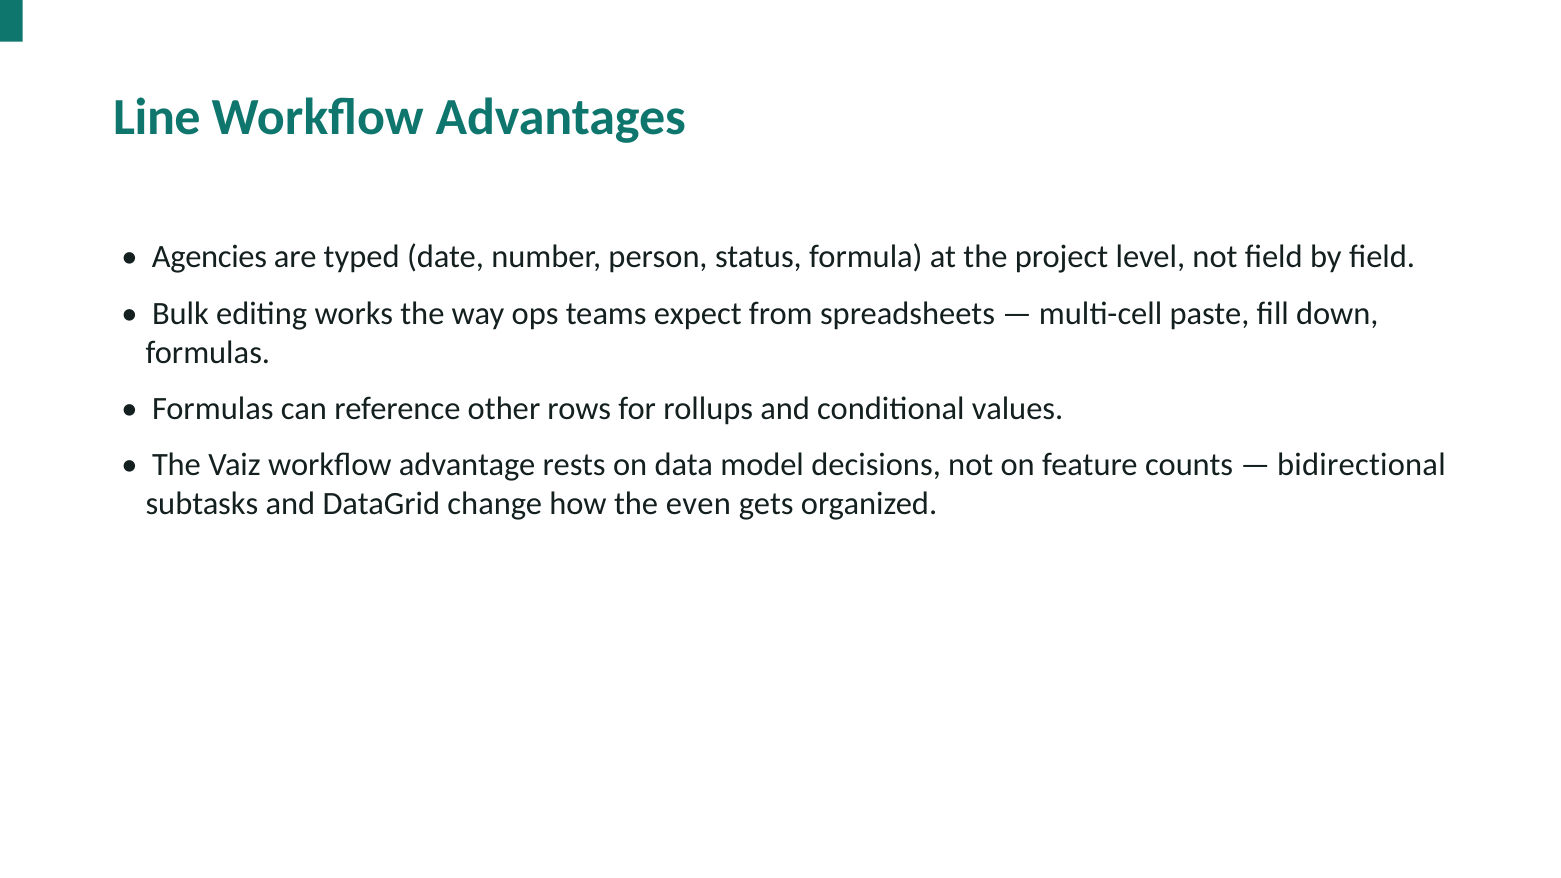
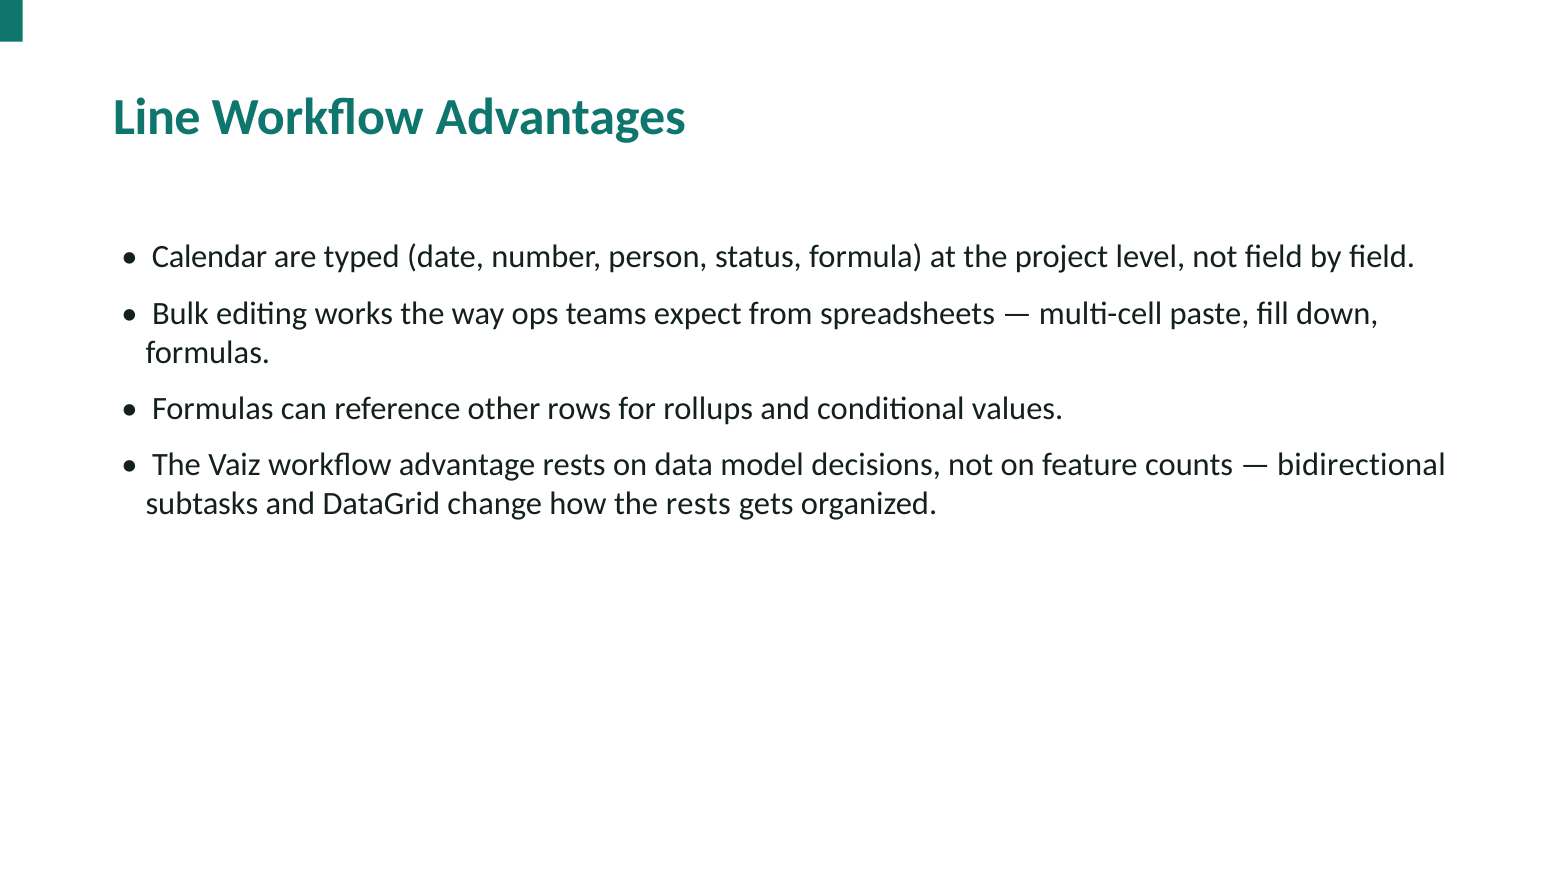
Agencies: Agencies -> Calendar
the even: even -> rests
